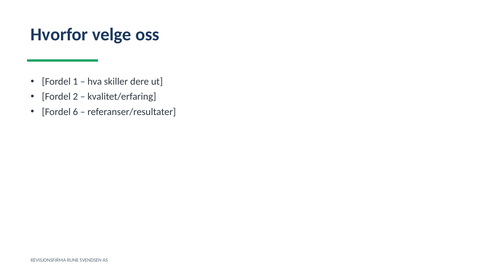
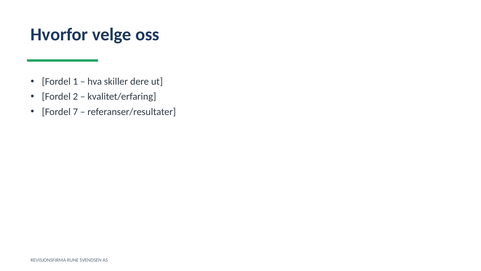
6: 6 -> 7
